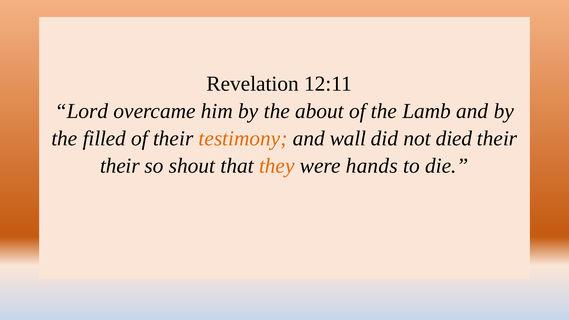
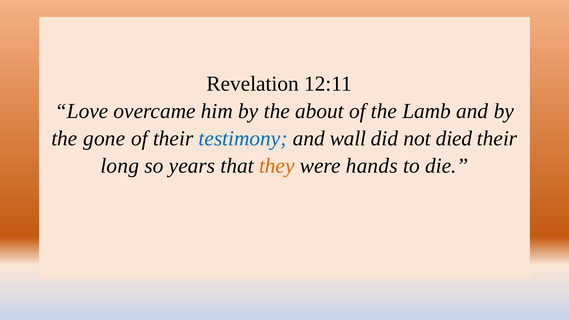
Lord: Lord -> Love
filled: filled -> gone
testimony colour: orange -> blue
their at (120, 166): their -> long
shout: shout -> years
